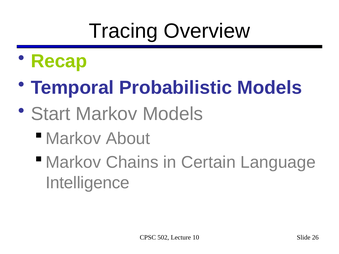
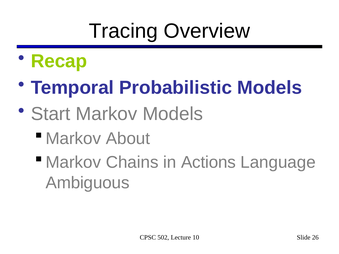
Certain: Certain -> Actions
Intelligence: Intelligence -> Ambiguous
